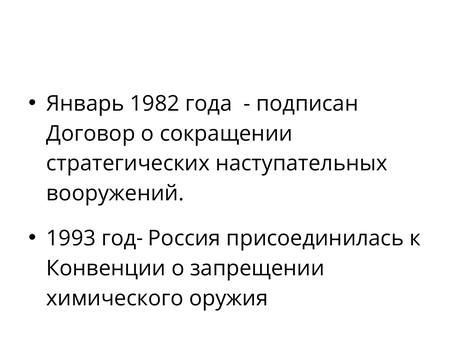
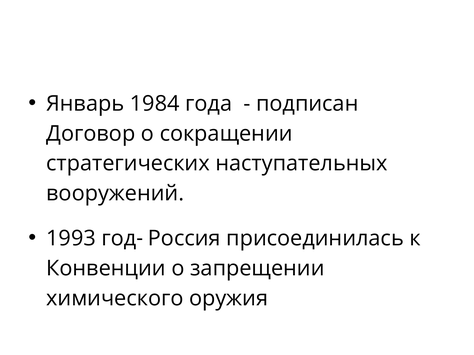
1982: 1982 -> 1984
